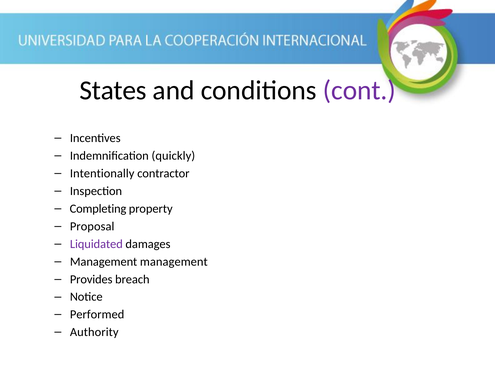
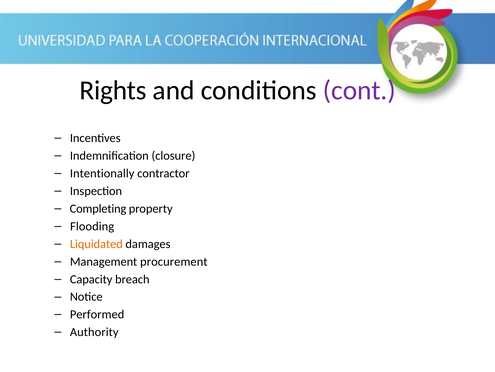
States: States -> Rights
quickly: quickly -> closure
Proposal: Proposal -> Flooding
Liquidated colour: purple -> orange
Management management: management -> procurement
Provides: Provides -> Capacity
